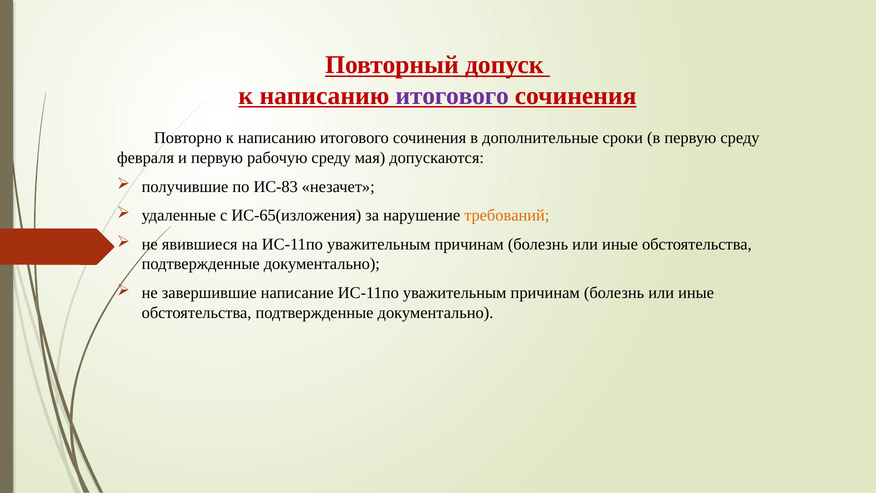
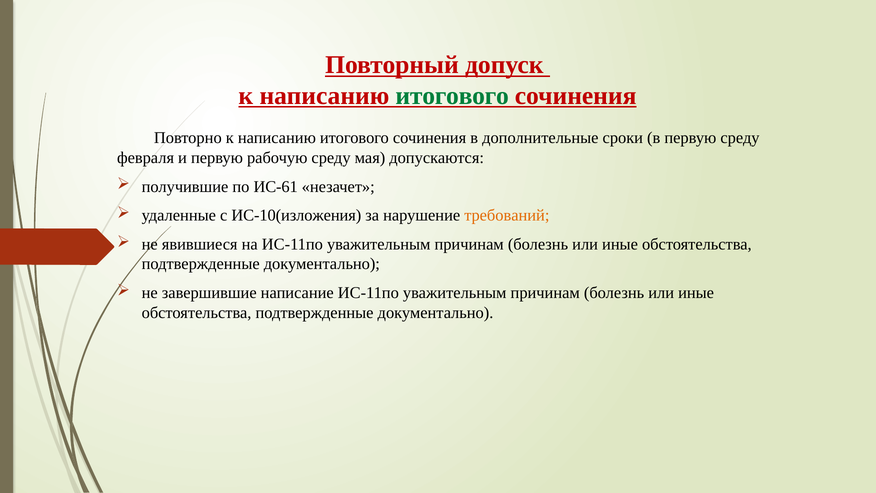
итогового at (452, 96) colour: purple -> green
ИС-83: ИС-83 -> ИС-61
ИС-65(изложения: ИС-65(изложения -> ИС-10(изложения
